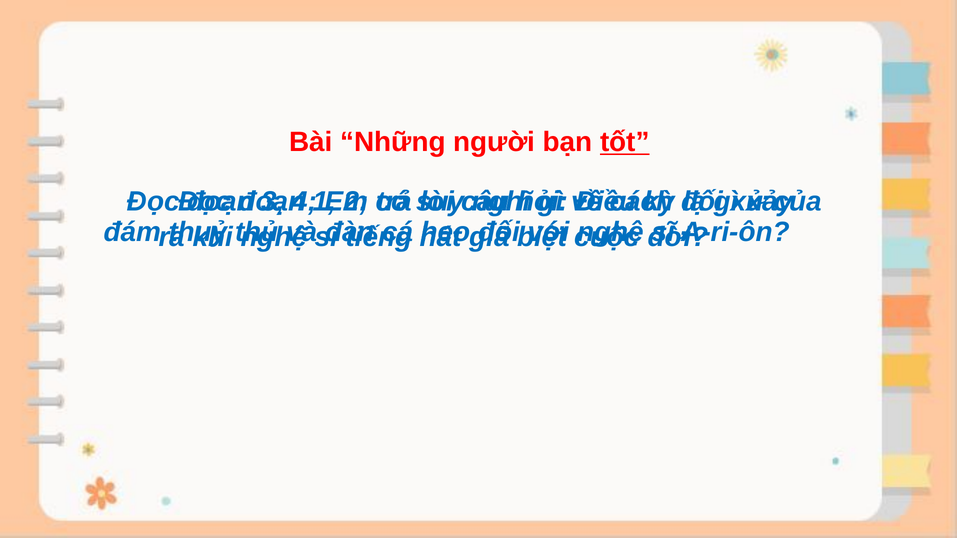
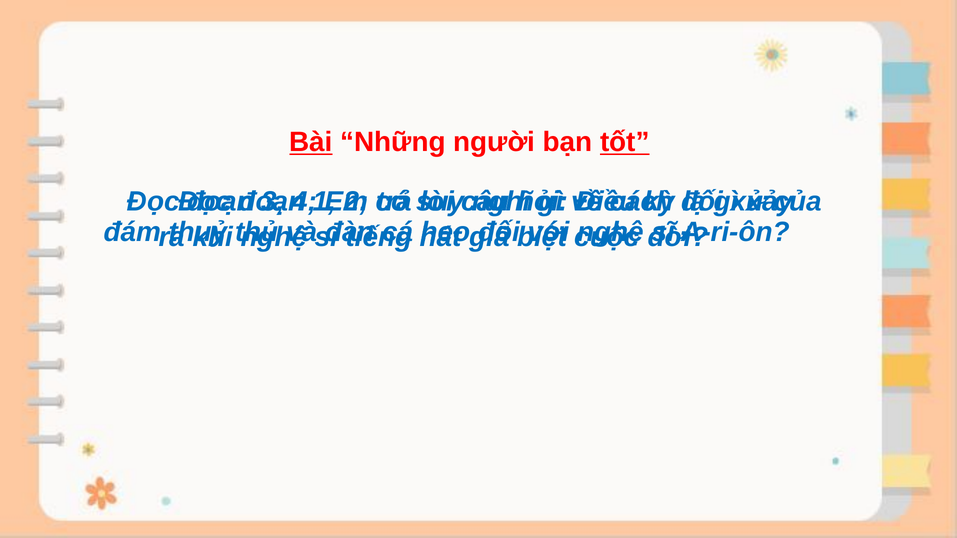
Bài underline: none -> present
